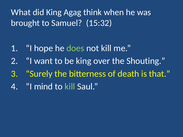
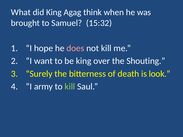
does colour: light green -> pink
that: that -> look
mind: mind -> army
